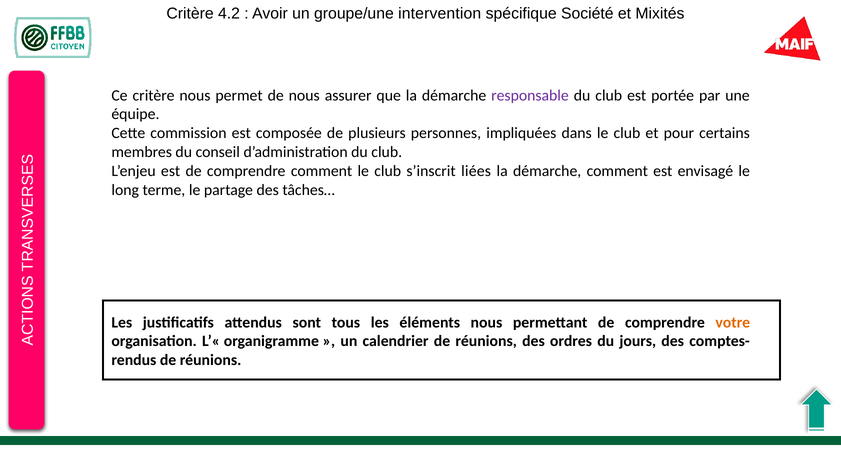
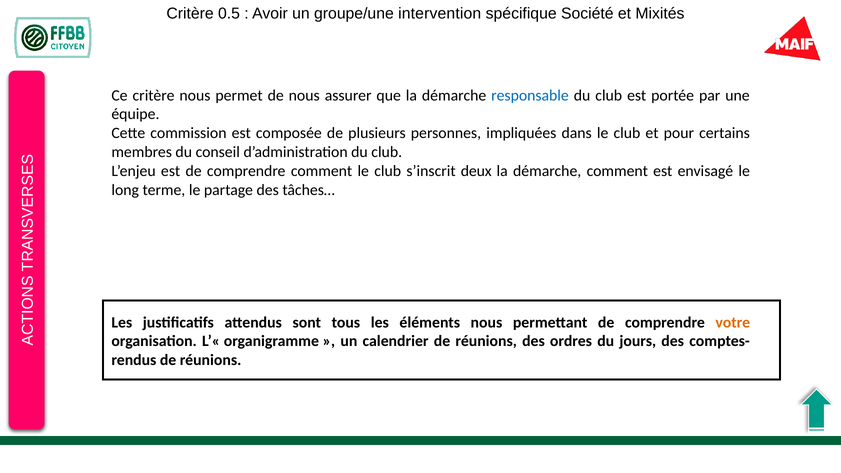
4.2: 4.2 -> 0.5
responsable colour: purple -> blue
liées: liées -> deux
